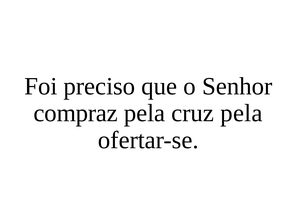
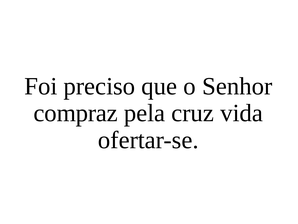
cruz pela: pela -> vida
